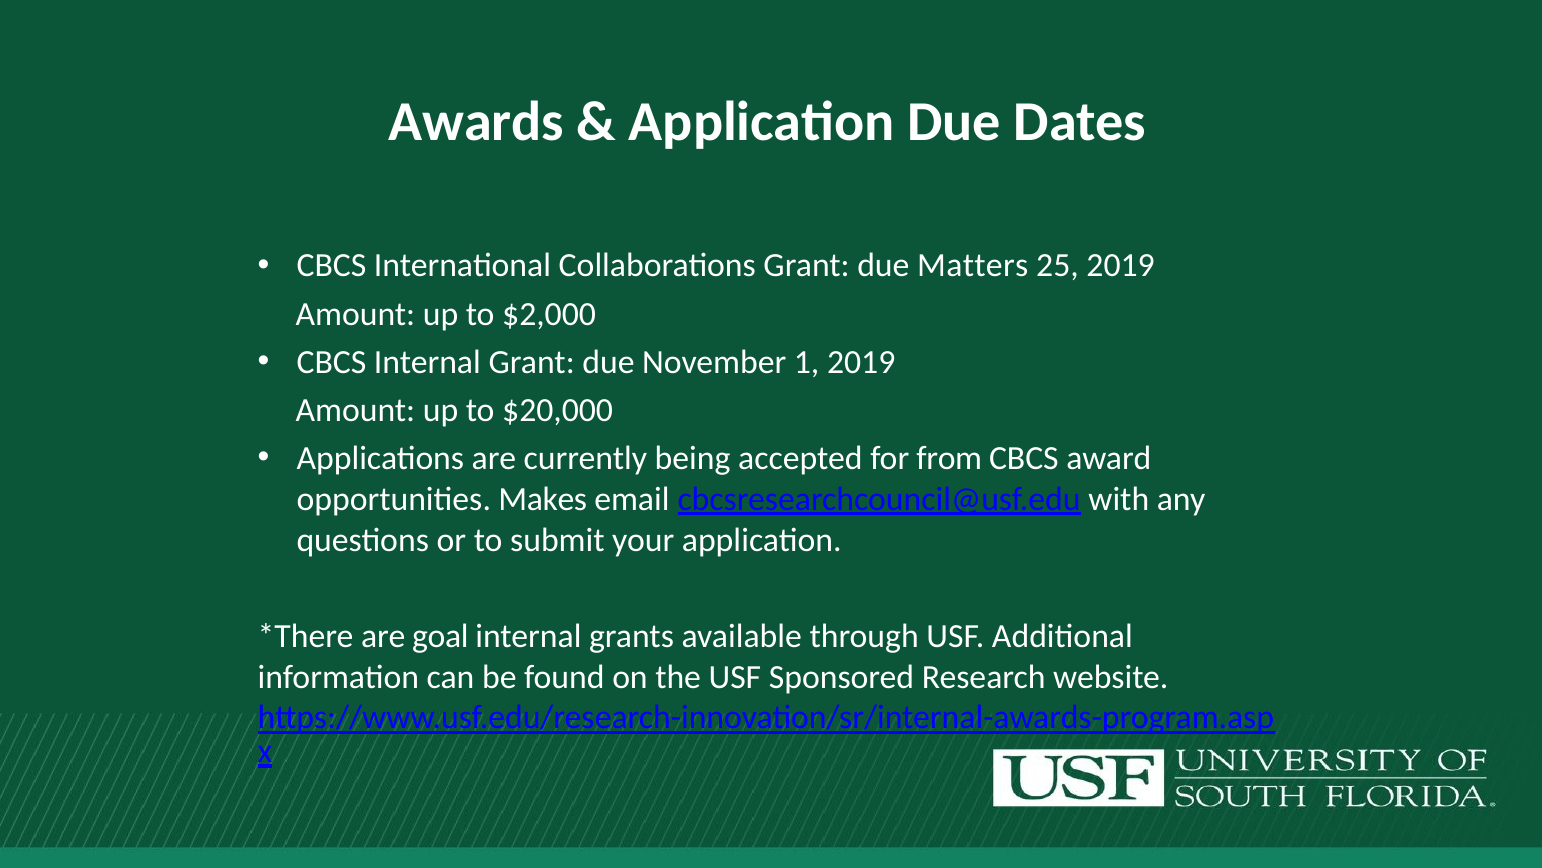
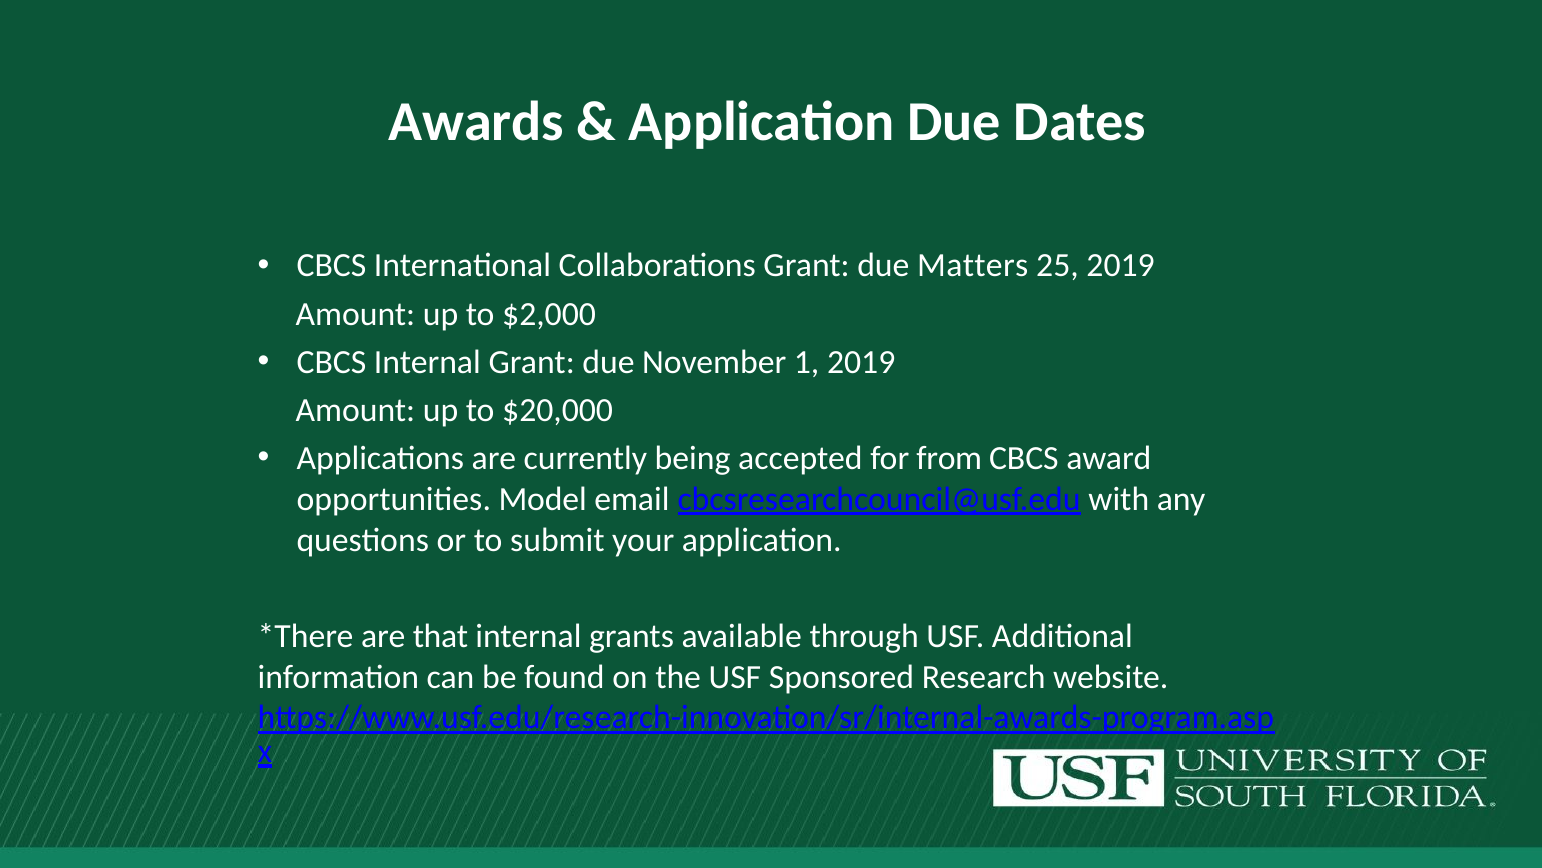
Makes: Makes -> Model
goal: goal -> that
